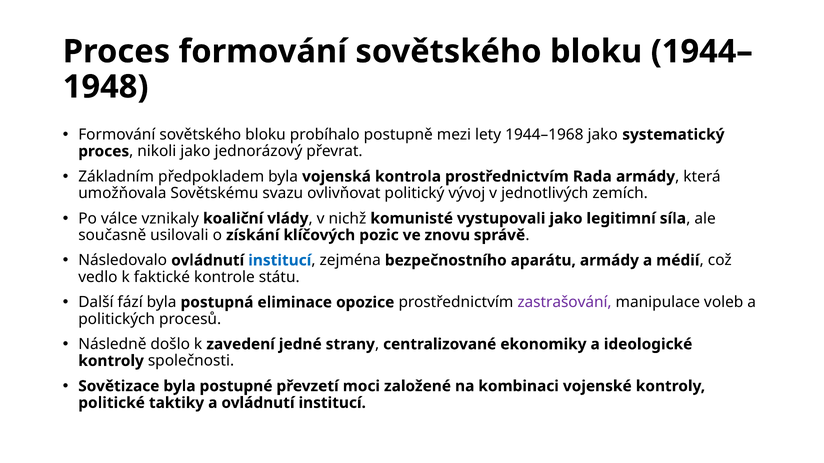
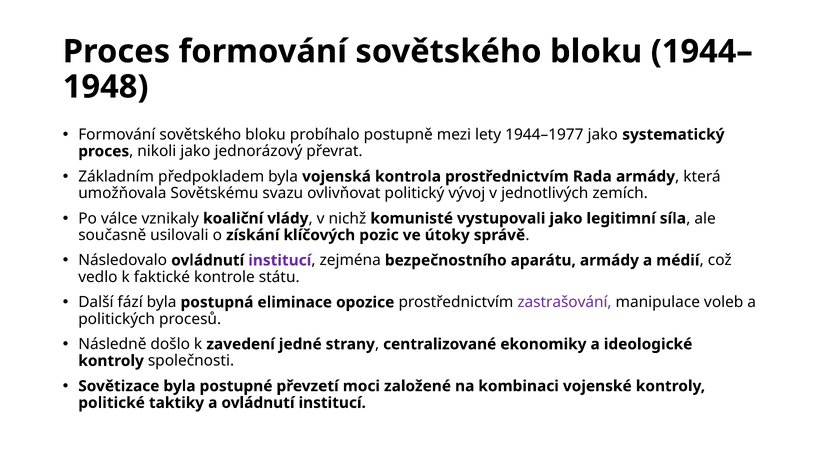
1944–1968: 1944–1968 -> 1944–1977
znovu: znovu -> útoky
institucí at (280, 261) colour: blue -> purple
